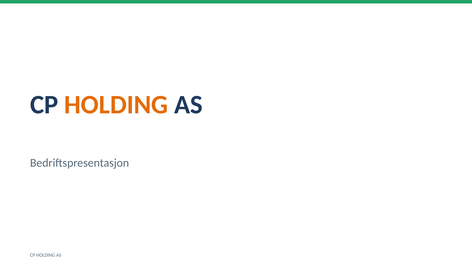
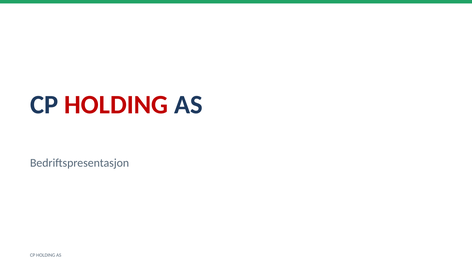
HOLDING at (116, 105) colour: orange -> red
